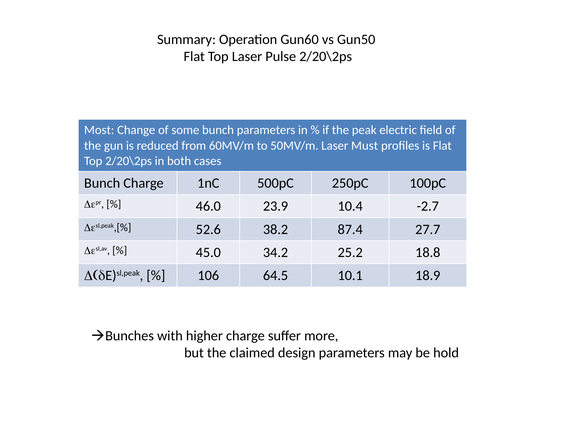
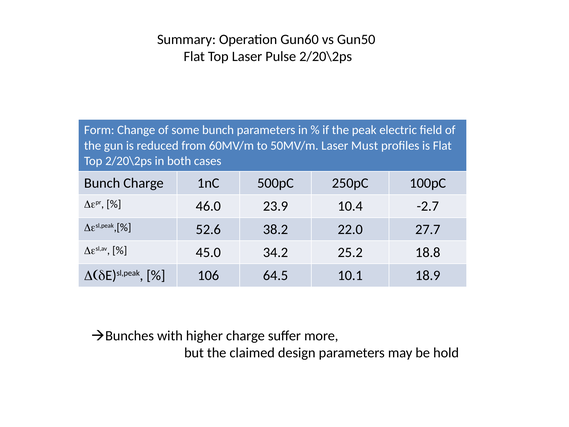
Most: Most -> Form
87.4: 87.4 -> 22.0
